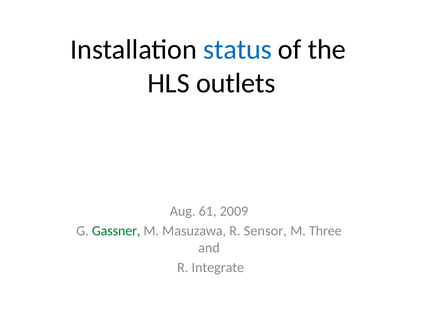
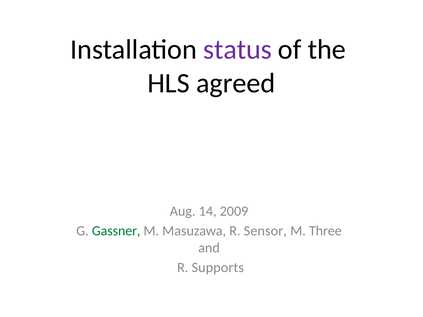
status colour: blue -> purple
outlets: outlets -> agreed
61: 61 -> 14
Integrate: Integrate -> Supports
